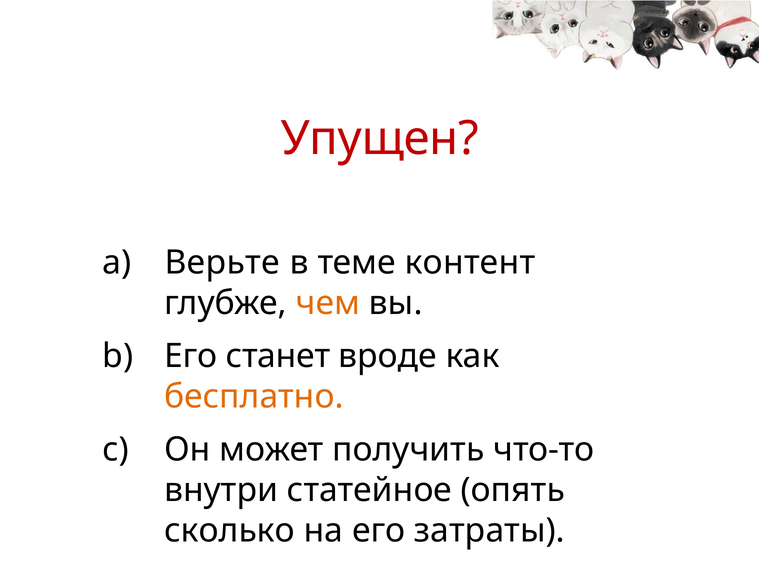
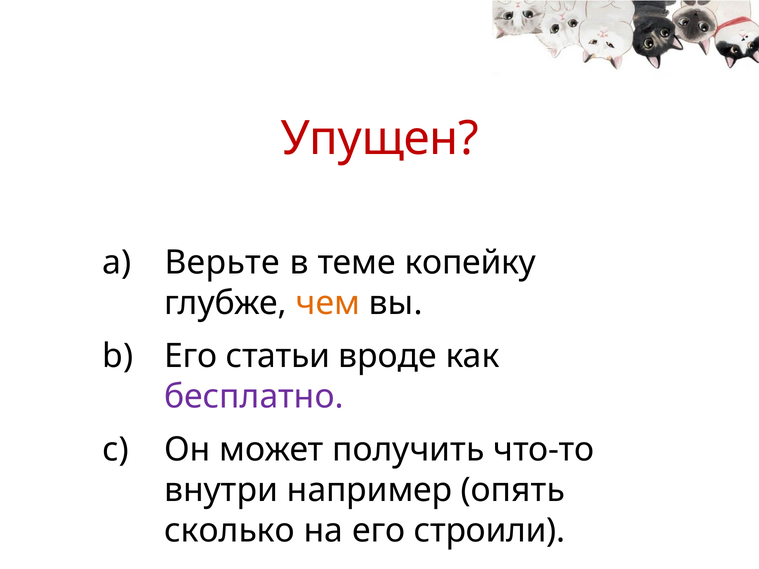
контент: контент -> копейку
станет: станет -> статьи
бесплатно colour: orange -> purple
статейное: статейное -> например
затраты: затраты -> строили
